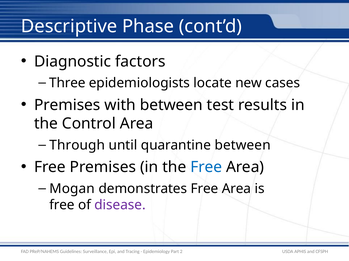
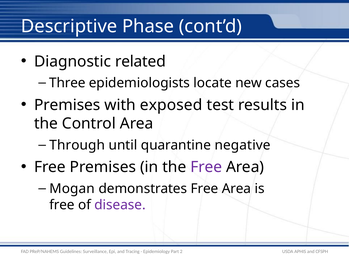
factors: factors -> related
with between: between -> exposed
quarantine between: between -> negative
Free at (206, 167) colour: blue -> purple
